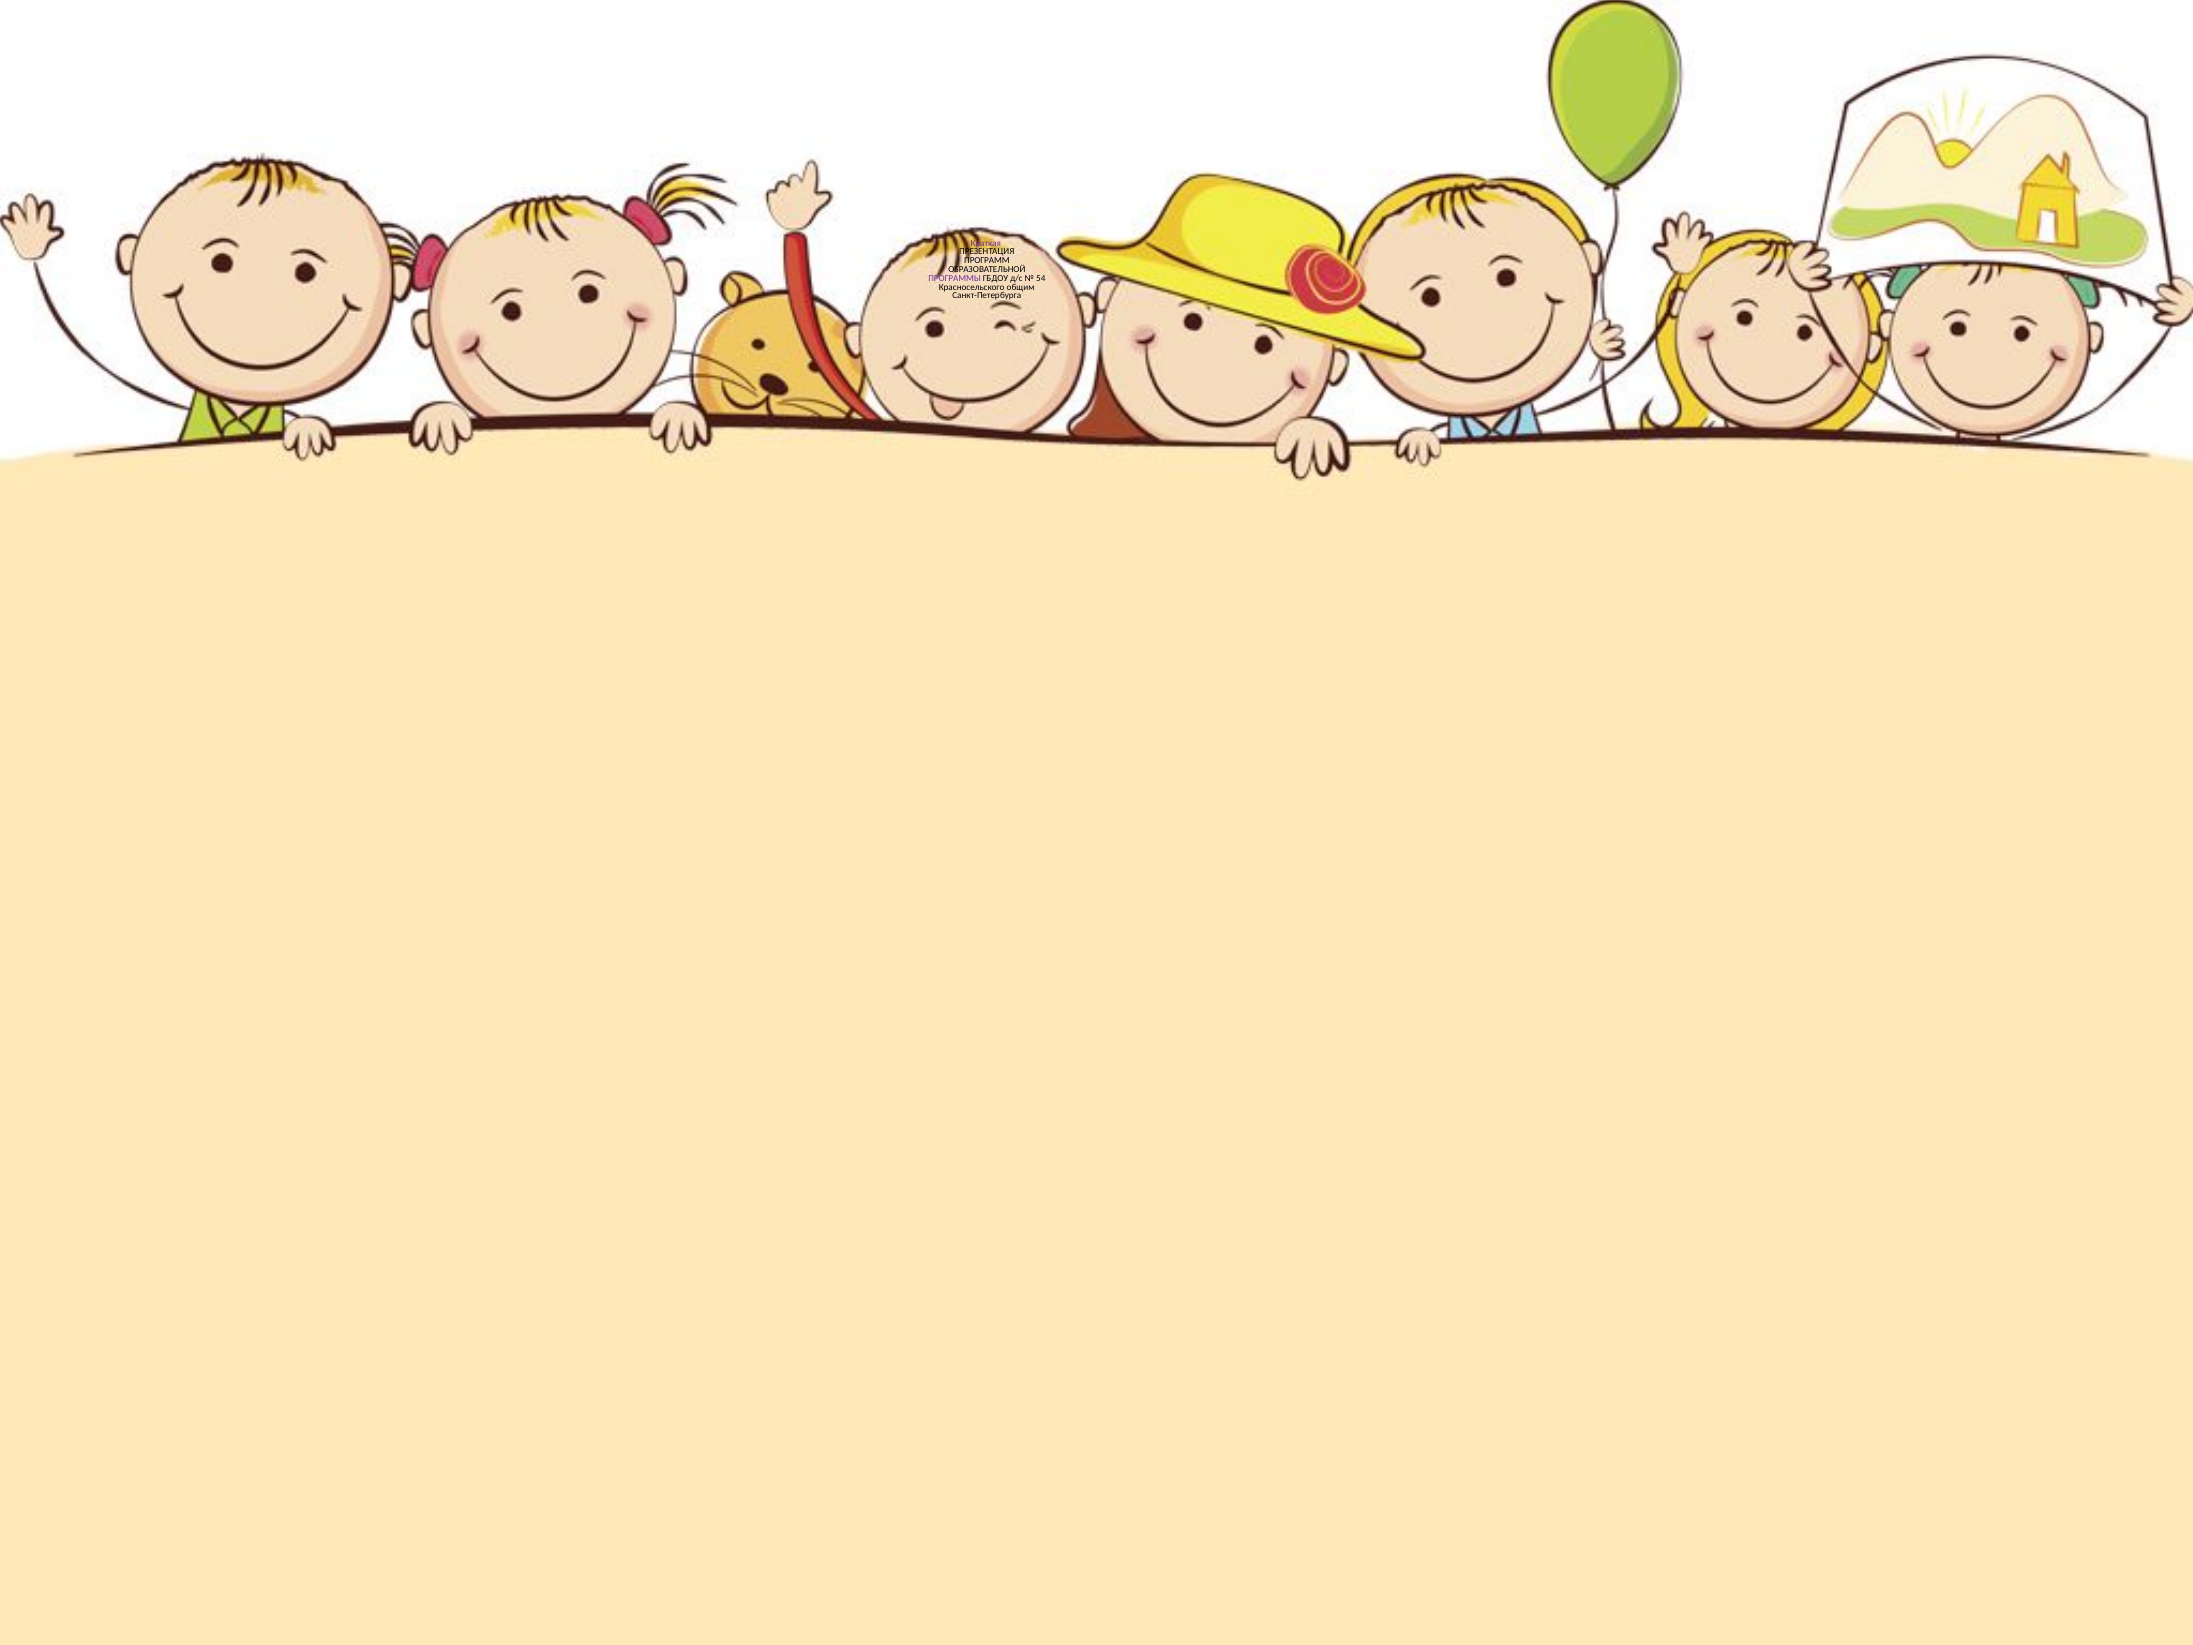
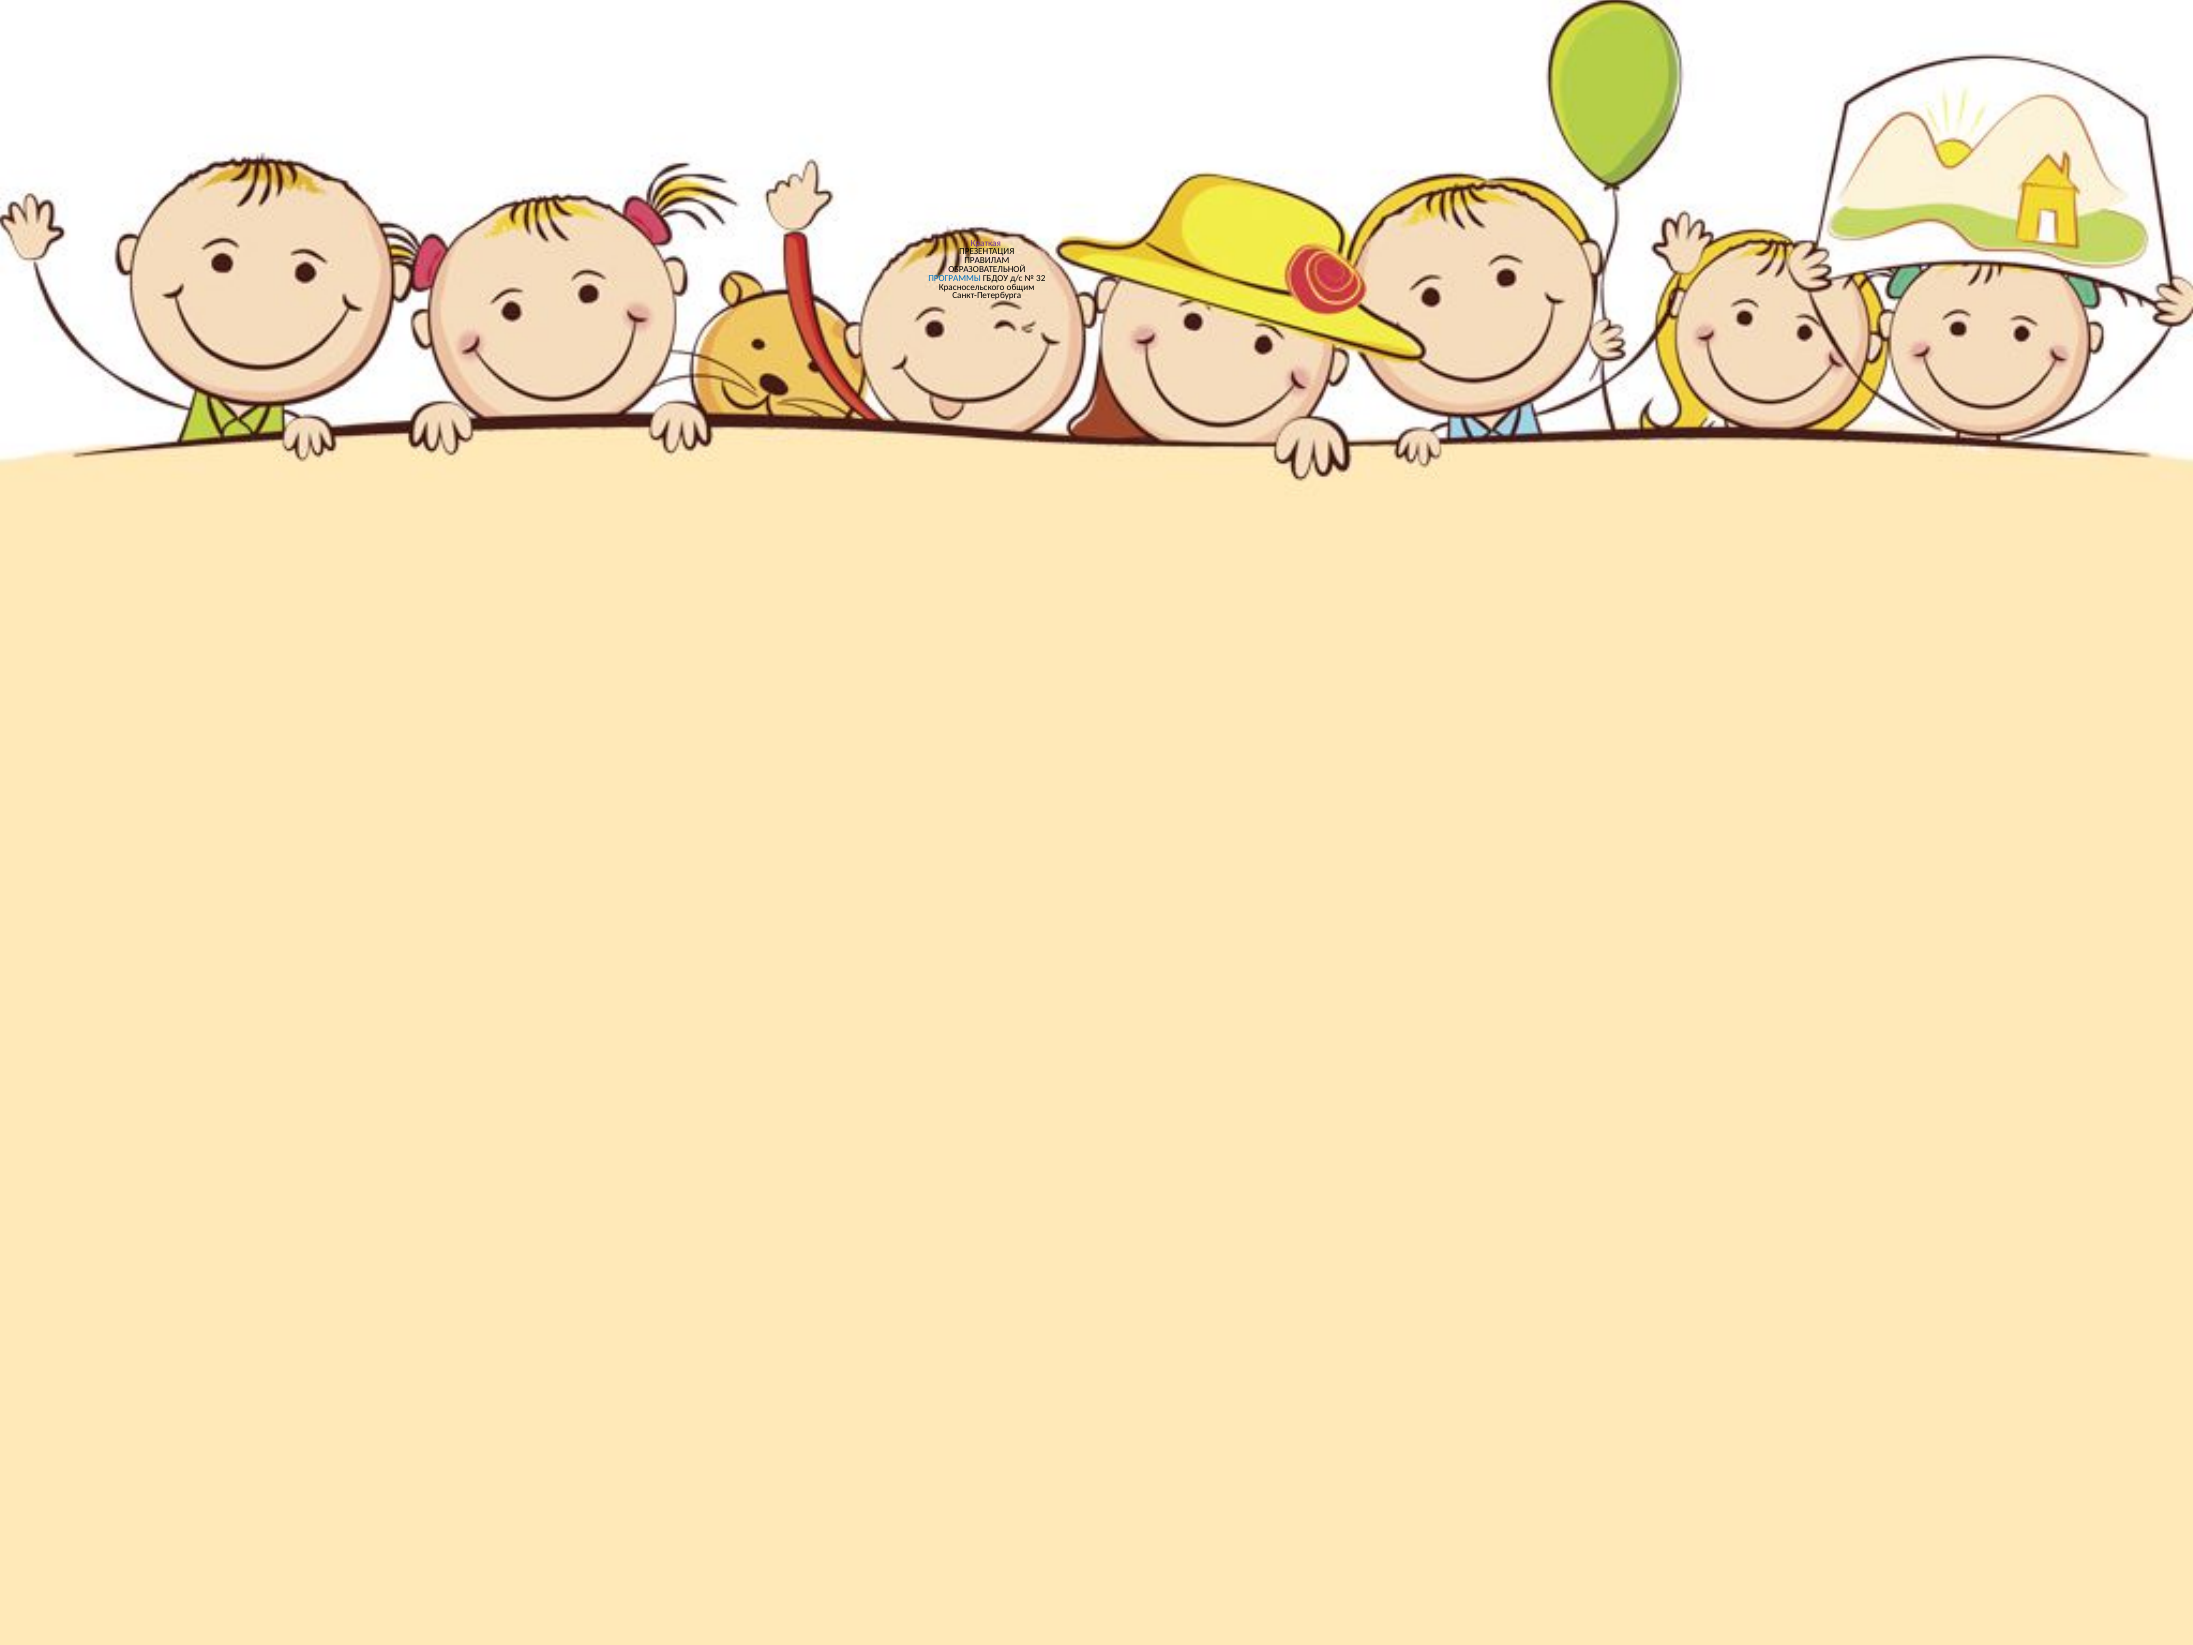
ПРОГРАММ: ПРОГРАММ -> ПРАВИЛАМ
ПРОГРАММЫ colour: purple -> blue
54: 54 -> 32
